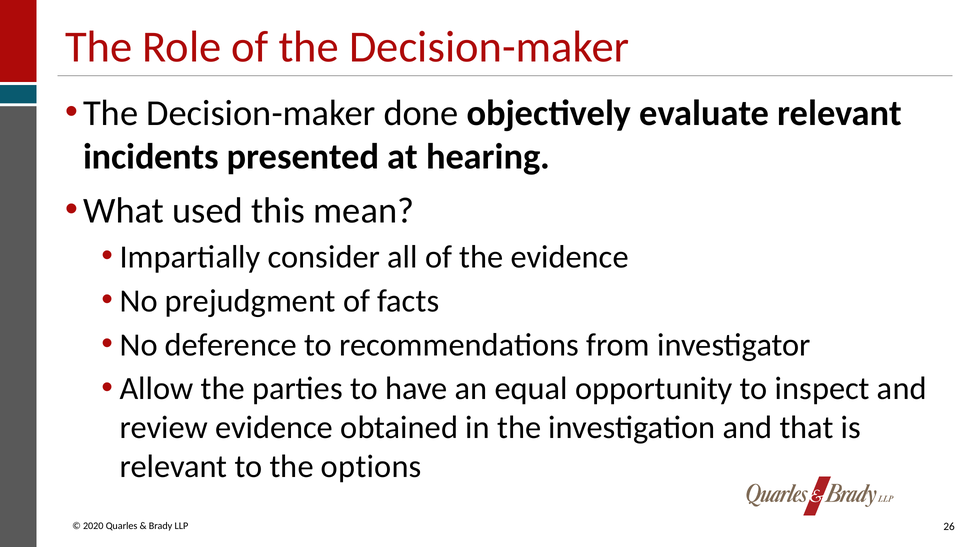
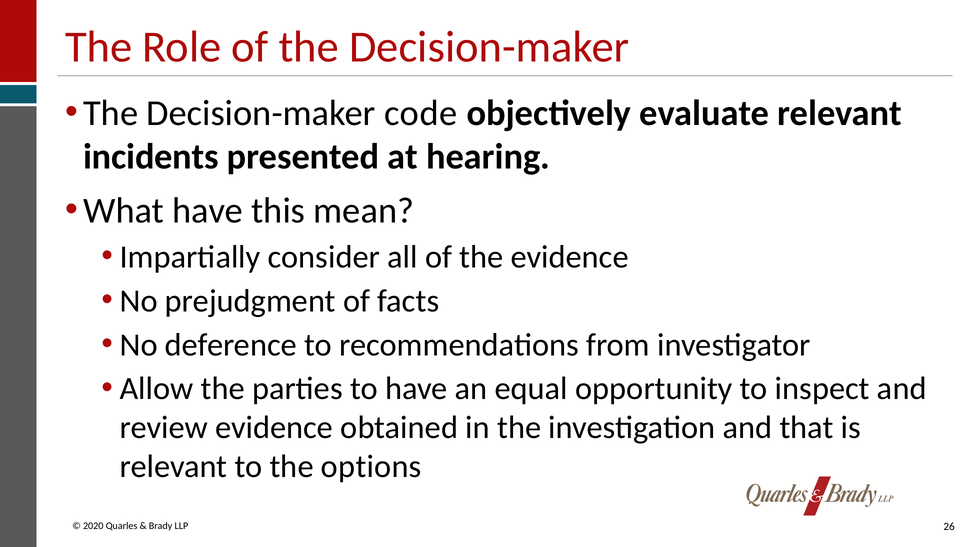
done: done -> code
What used: used -> have
